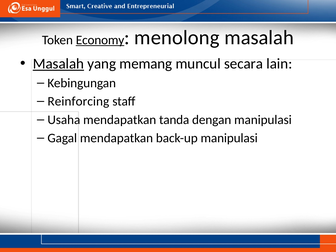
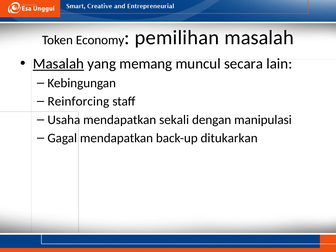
Economy underline: present -> none
menolong: menolong -> pemilihan
tanda: tanda -> sekali
back-up manipulasi: manipulasi -> ditukarkan
